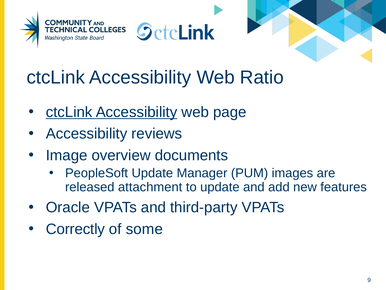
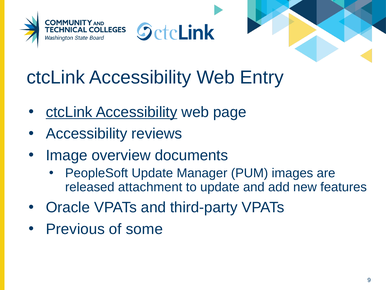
Ratio: Ratio -> Entry
Correctly: Correctly -> Previous
